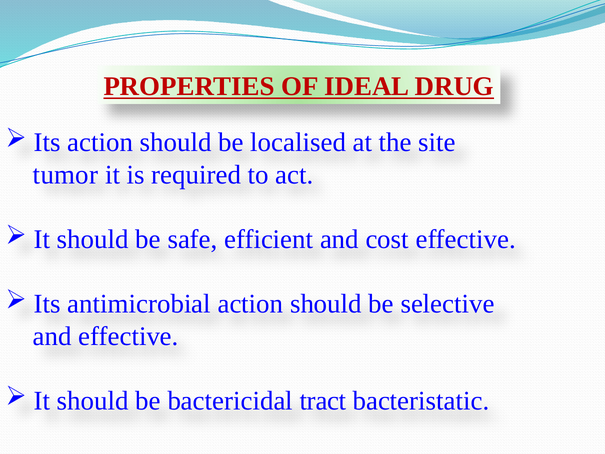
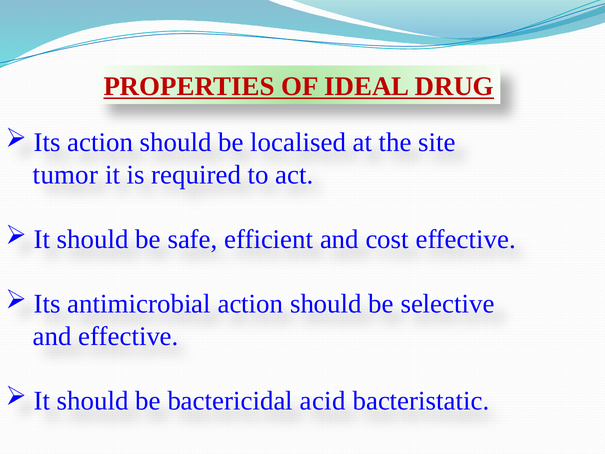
tract: tract -> acid
